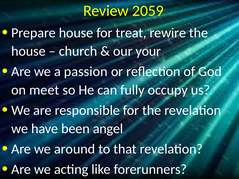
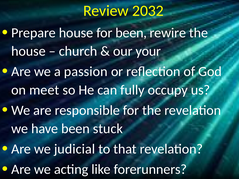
2059: 2059 -> 2032
for treat: treat -> been
angel: angel -> stuck
around: around -> judicial
